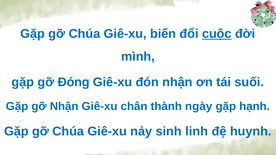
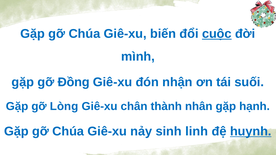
Đóng: Đóng -> Đồng
gỡ Nhận: Nhận -> Lòng
ngày: ngày -> nhân
huynh underline: none -> present
